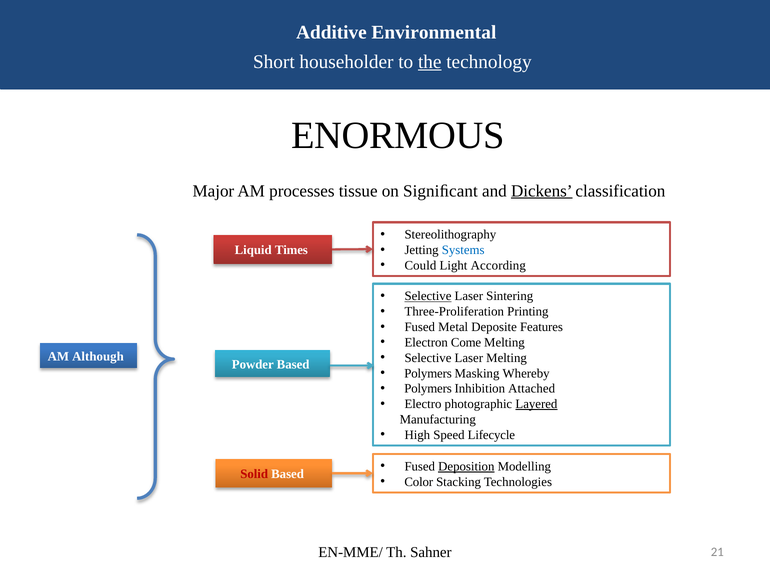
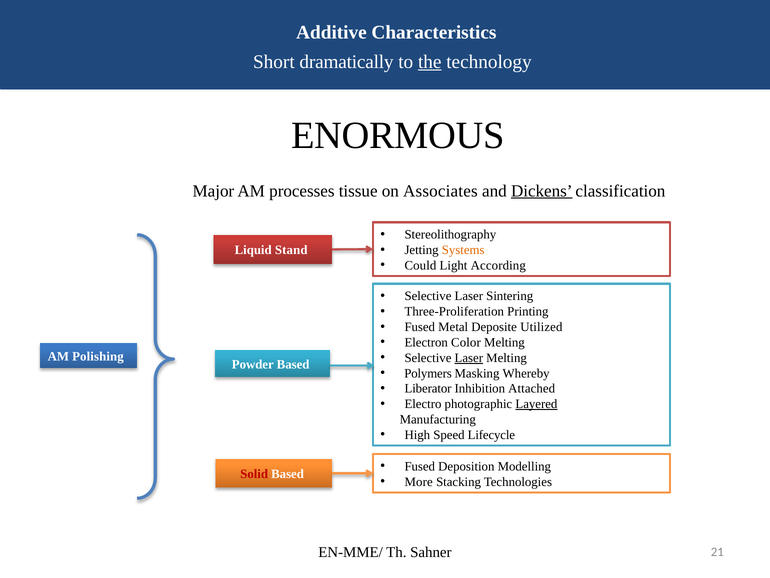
Environmental: Environmental -> Characteristics
householder: householder -> dramatically
Signiﬁcant: Signiﬁcant -> Associates
Systems colour: blue -> orange
Times: Times -> Stand
Selective at (428, 296) underline: present -> none
Features: Features -> Utilized
Come: Come -> Color
Although: Although -> Polishing
Laser at (469, 358) underline: none -> present
Polymers at (428, 388): Polymers -> Liberator
Deposition underline: present -> none
Color: Color -> More
